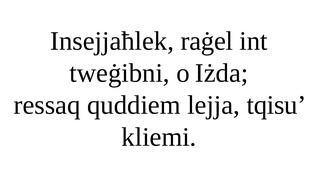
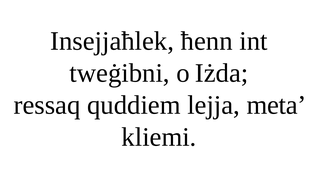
raġel: raġel -> ħenn
tqisu: tqisu -> meta
